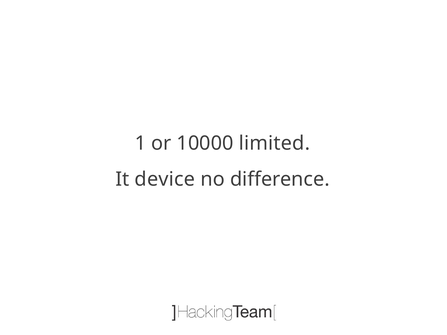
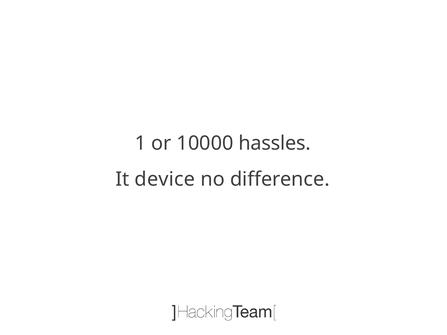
limited: limited -> hassles
